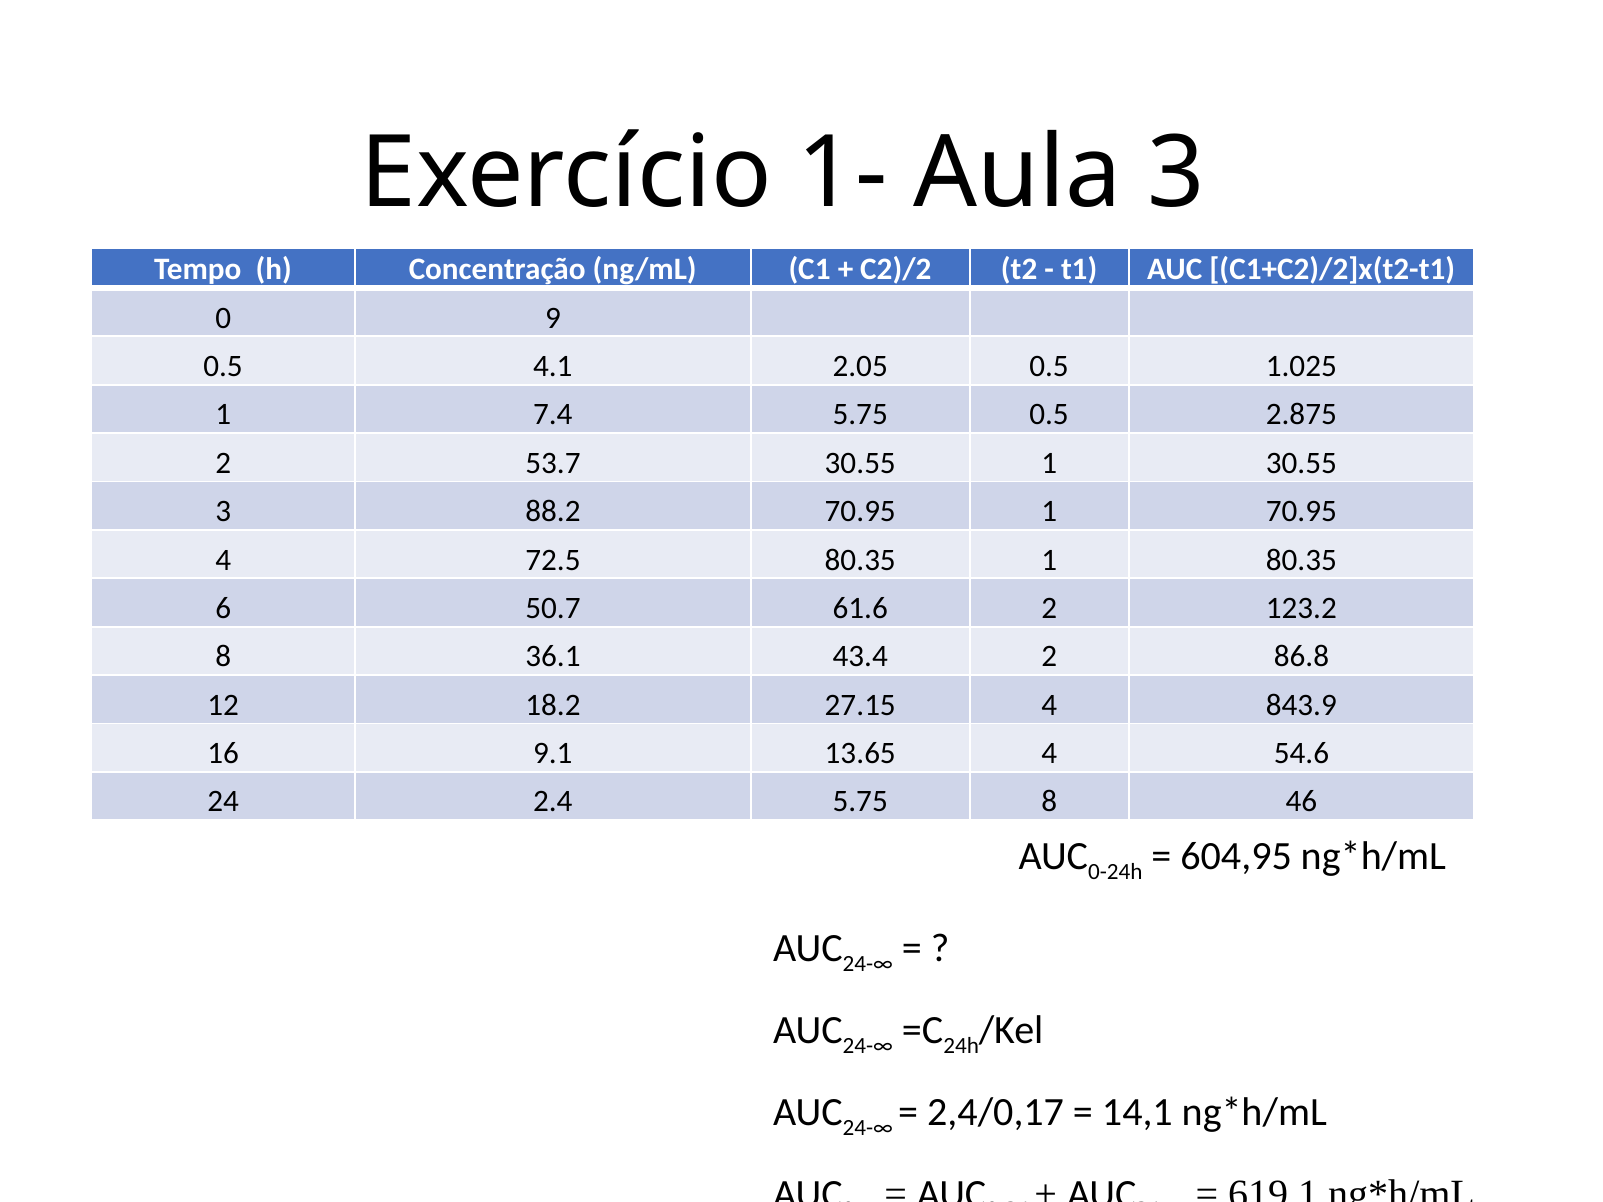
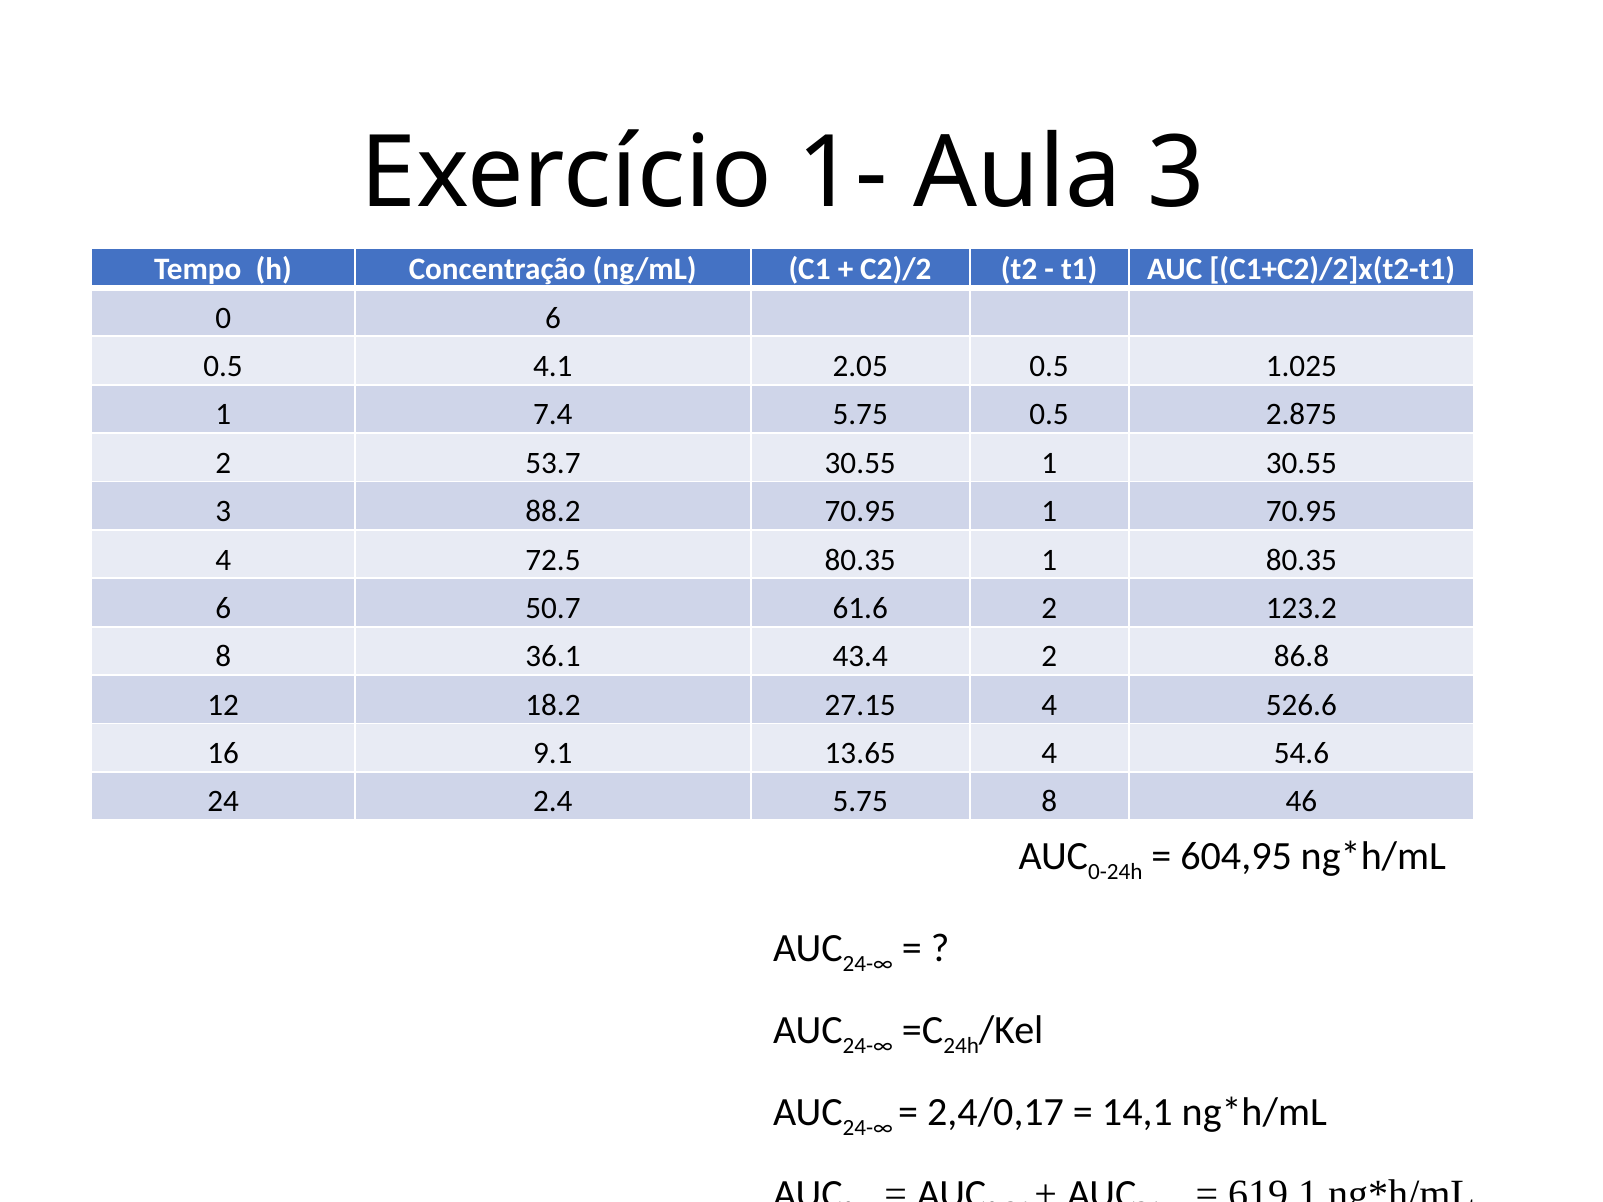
0 9: 9 -> 6
843.9: 843.9 -> 526.6
